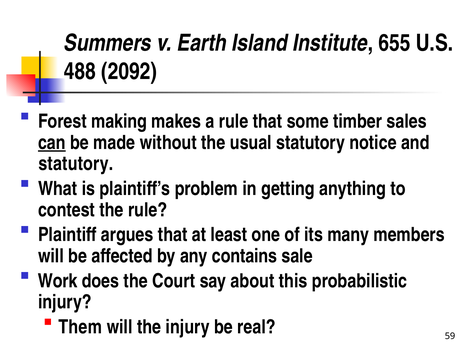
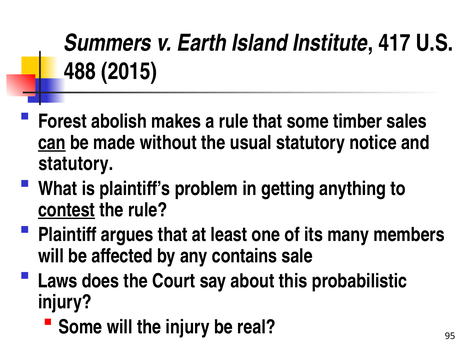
655: 655 -> 417
2092: 2092 -> 2015
making: making -> abolish
contest underline: none -> present
Work: Work -> Laws
Them at (80, 327): Them -> Some
59: 59 -> 95
